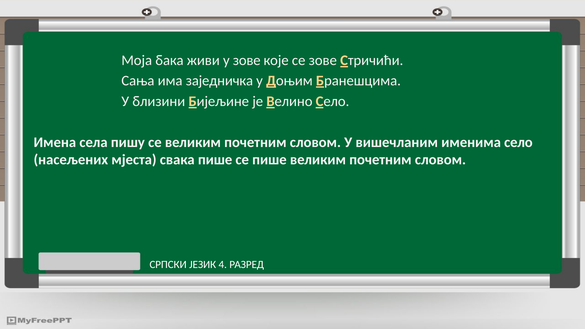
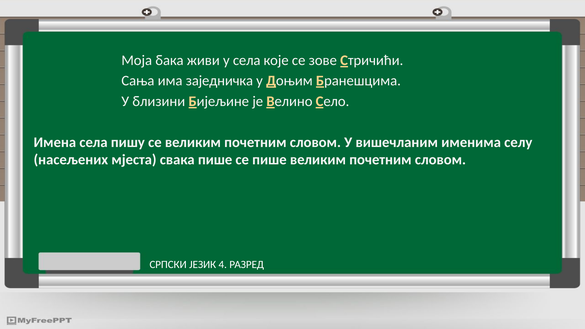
у зове: зове -> села
именима село: село -> селу
